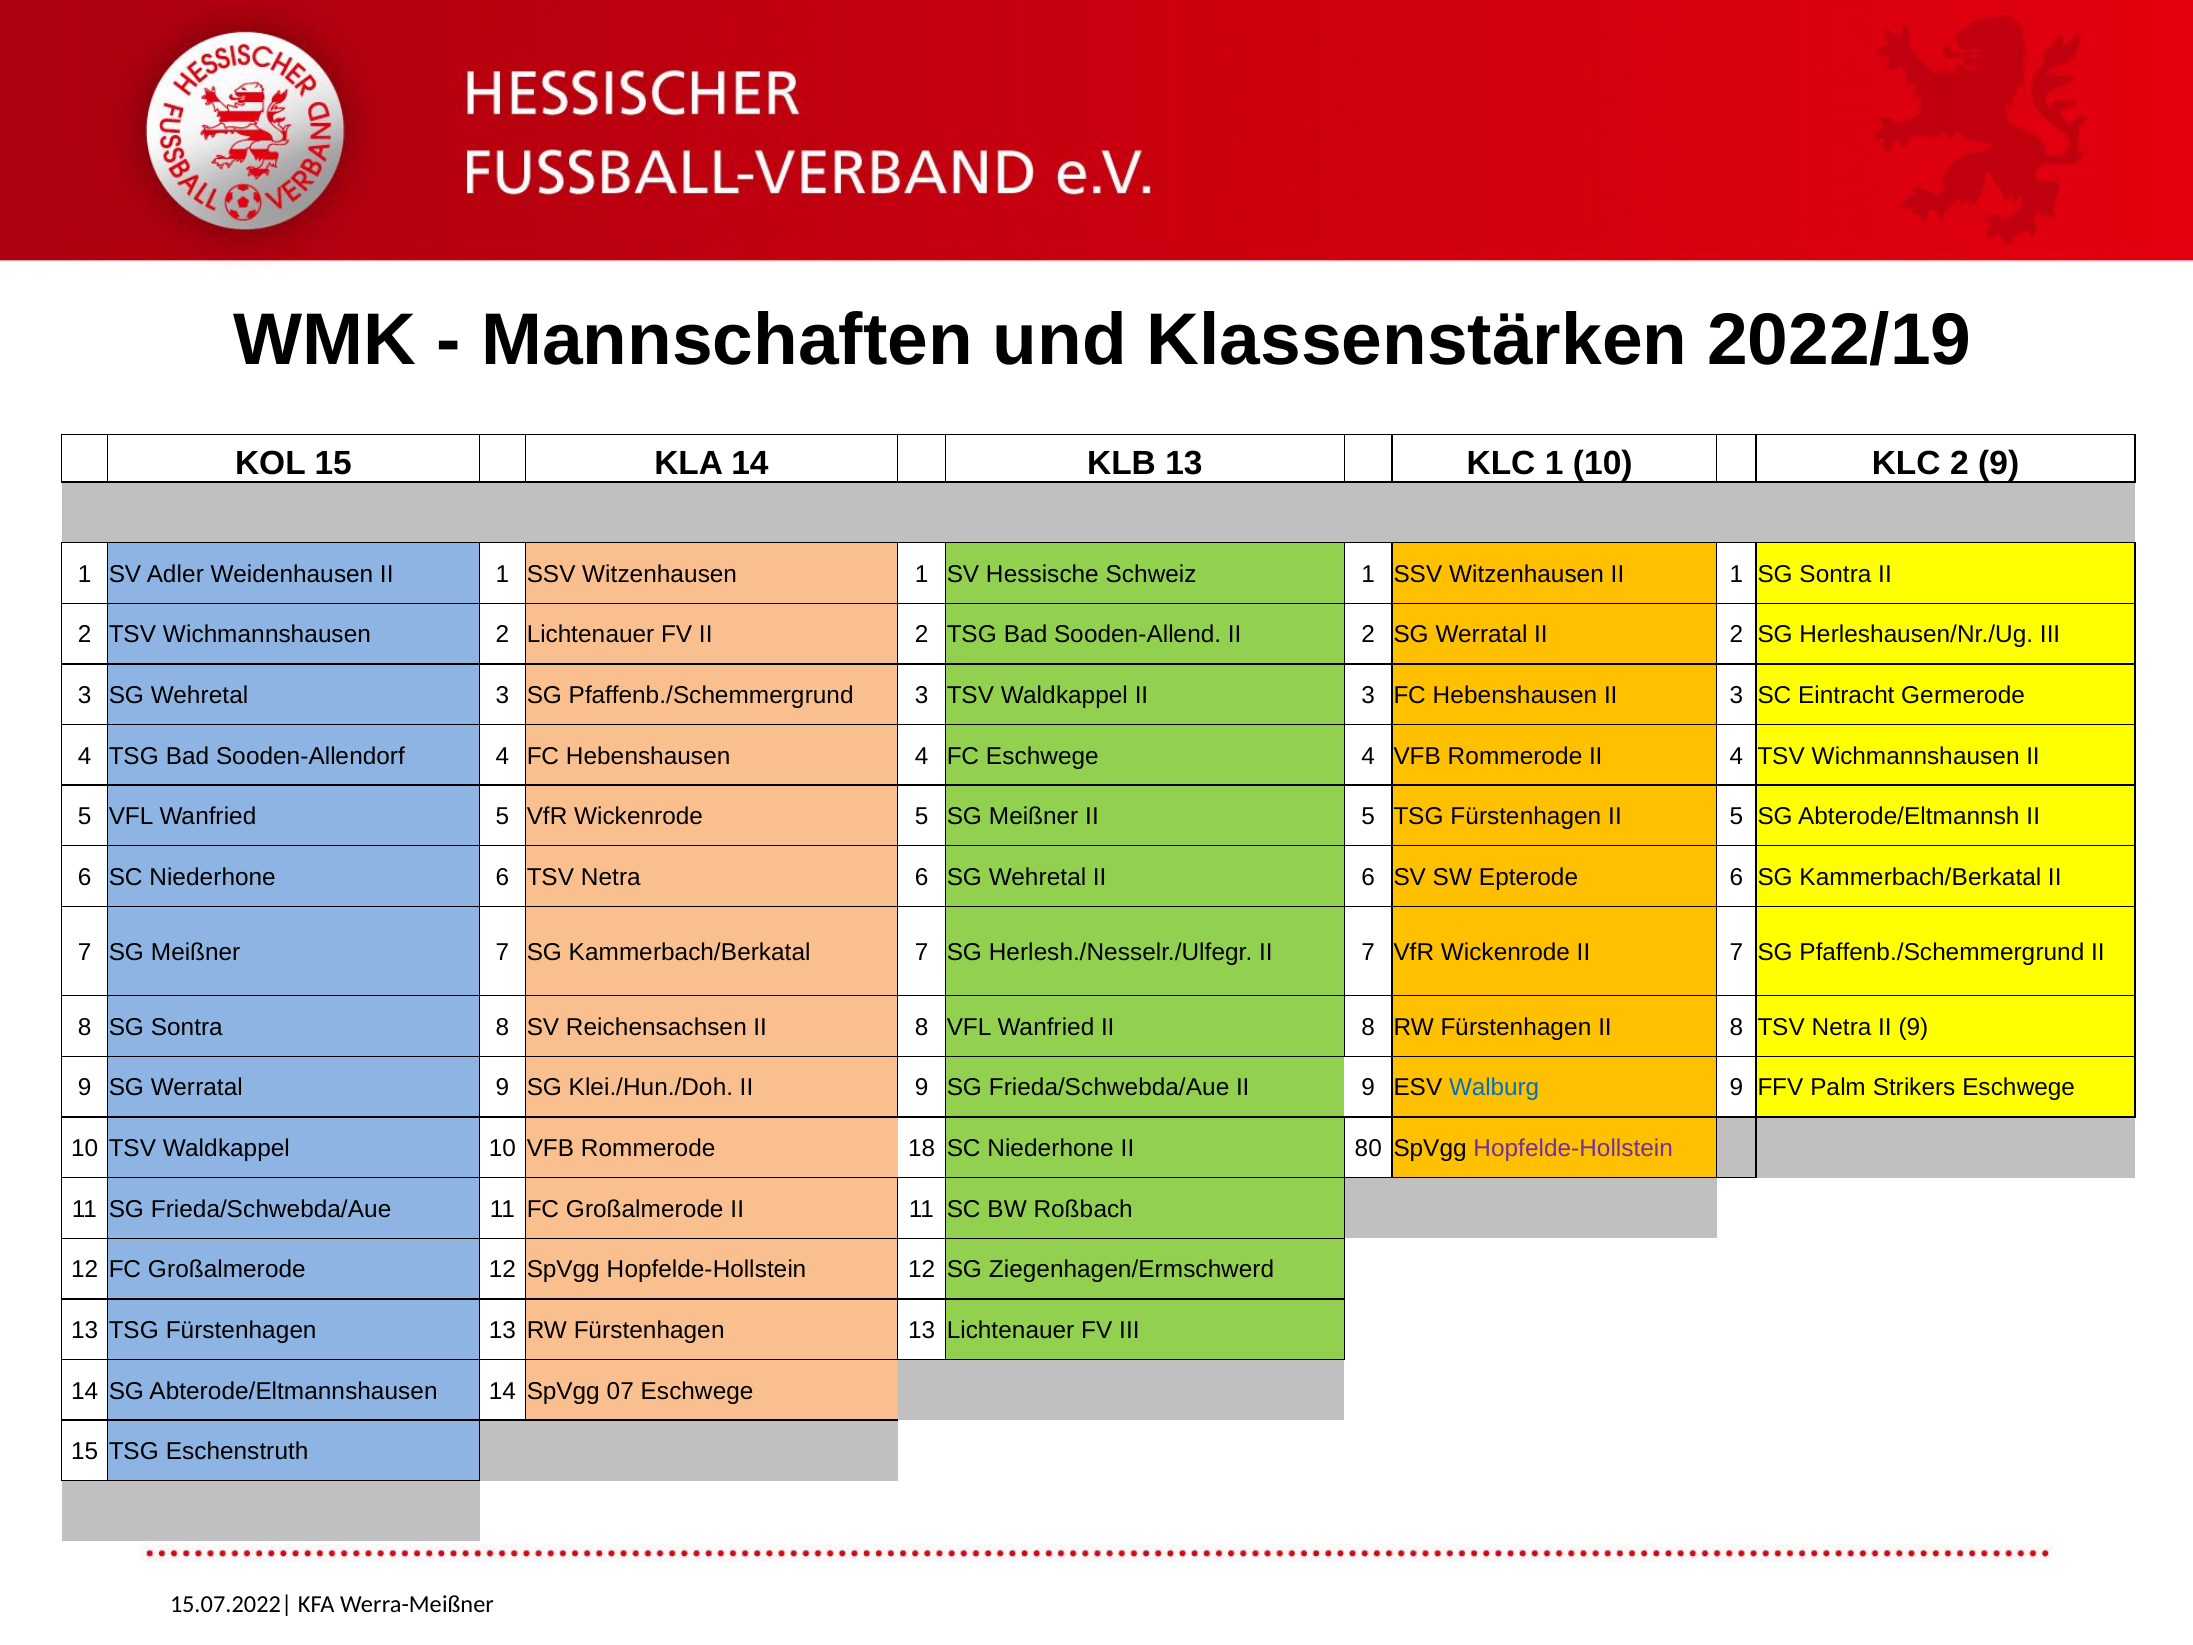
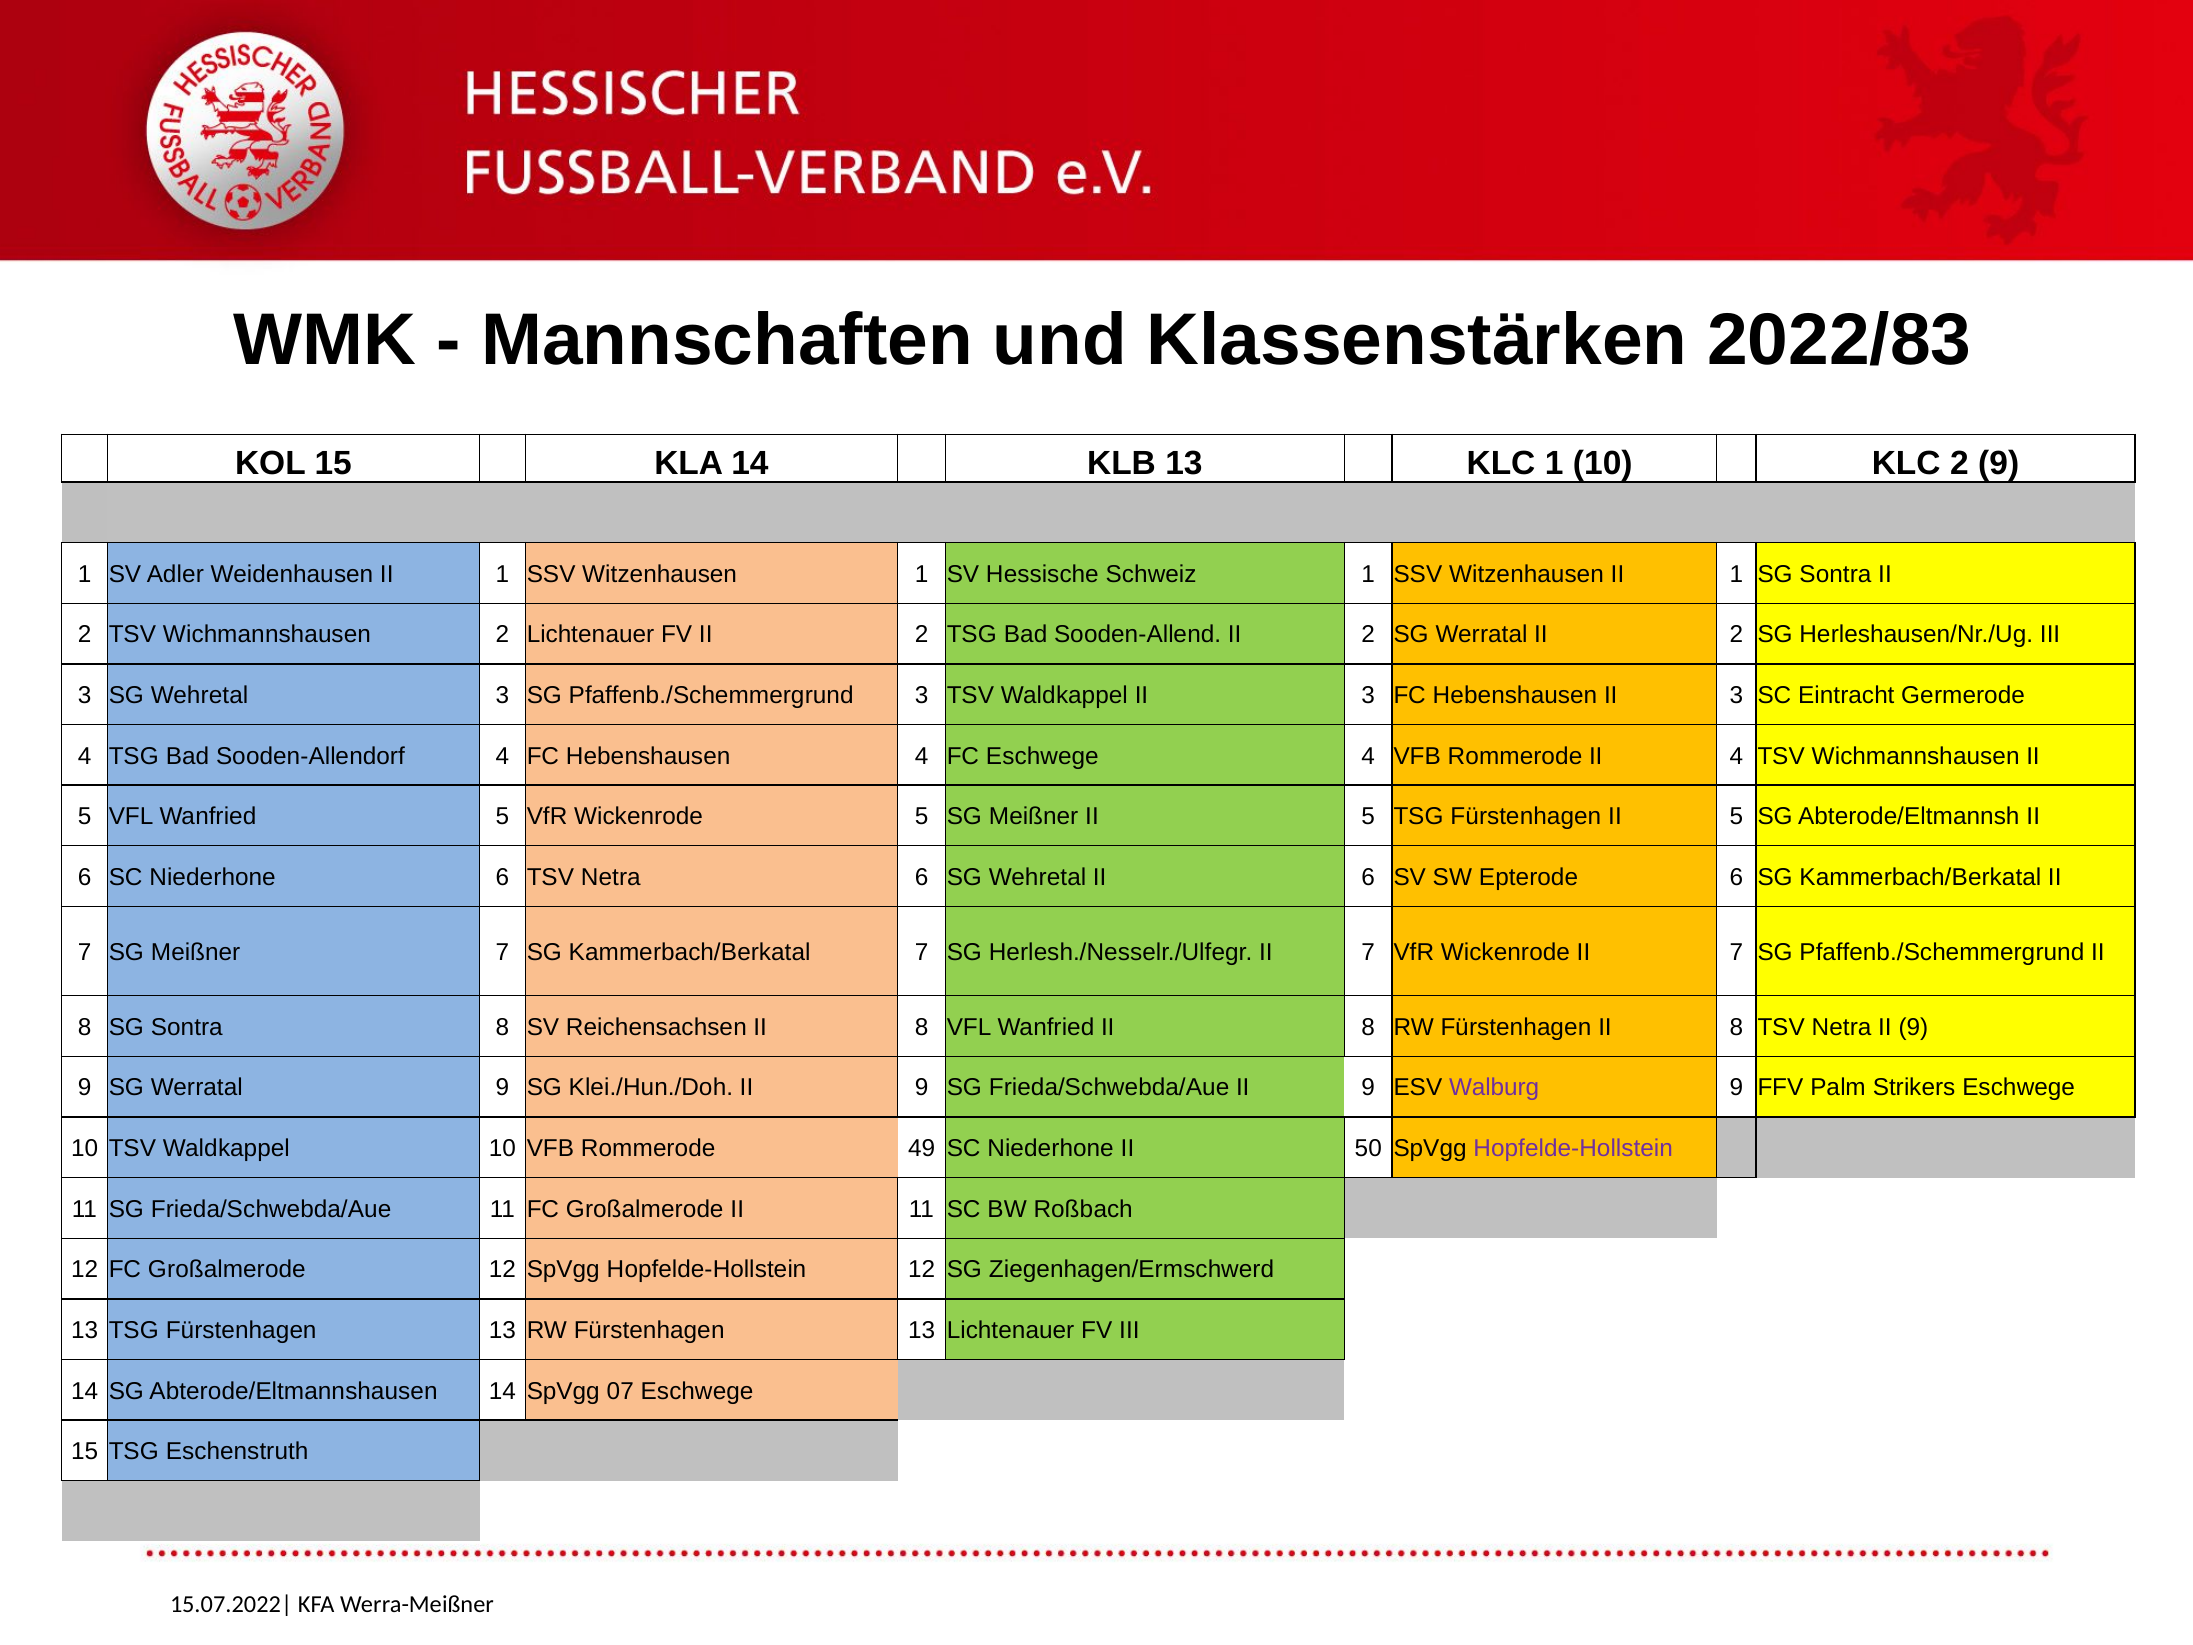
2022/19: 2022/19 -> 2022/83
Walburg colour: blue -> purple
18: 18 -> 49
80: 80 -> 50
